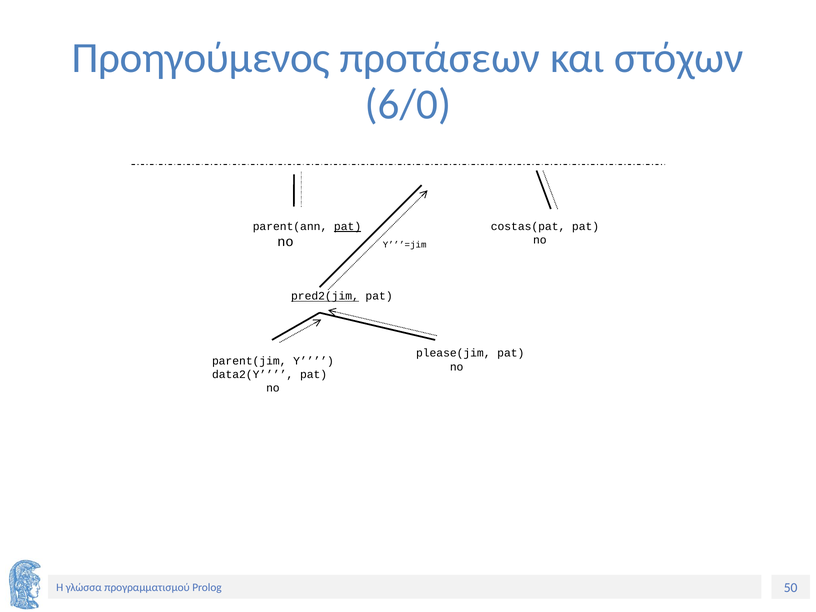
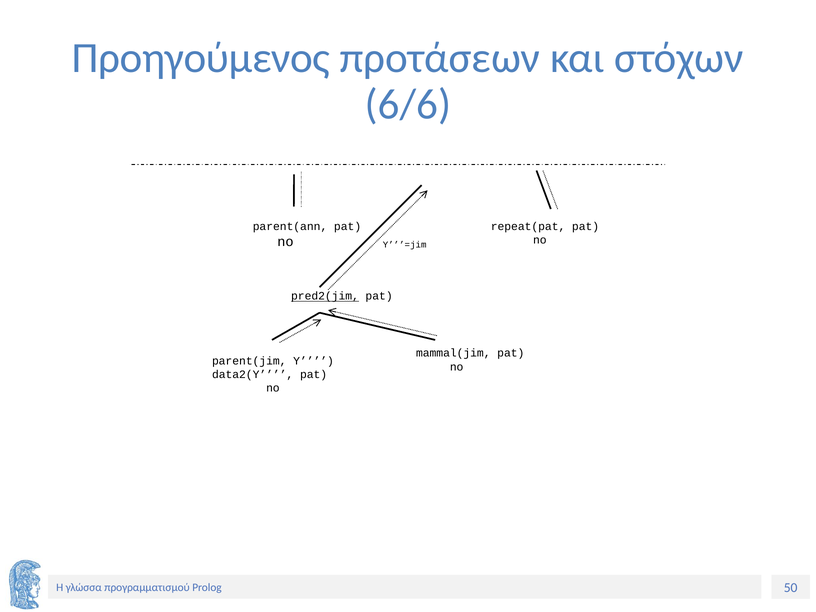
6/0: 6/0 -> 6/6
pat at (348, 227) underline: present -> none
costas(pat: costas(pat -> repeat(pat
please(jim: please(jim -> mammal(jim
